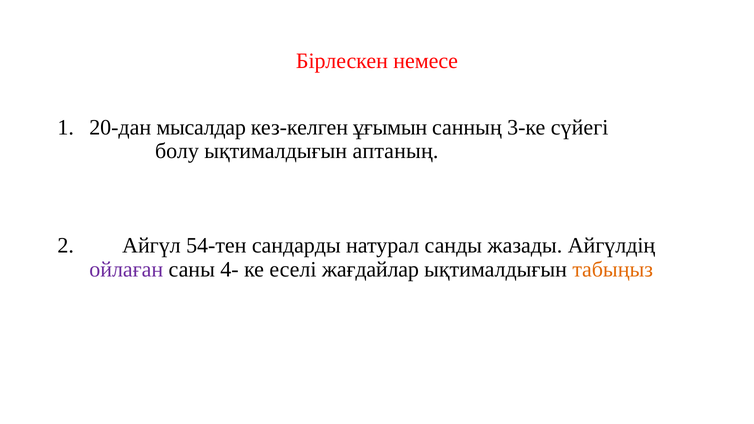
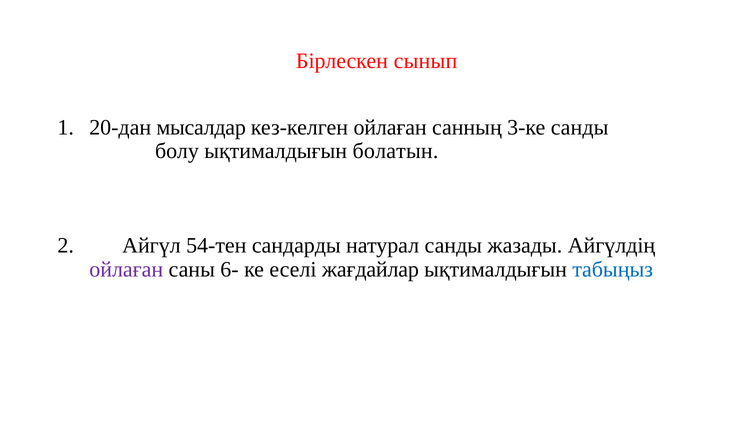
немесе: немесе -> сынып
кез-келген ұғымын: ұғымын -> ойлаған
3-ке сүйегі: сүйегі -> санды
аптаның: аптаның -> болатын
4-: 4- -> 6-
табыңыз colour: orange -> blue
